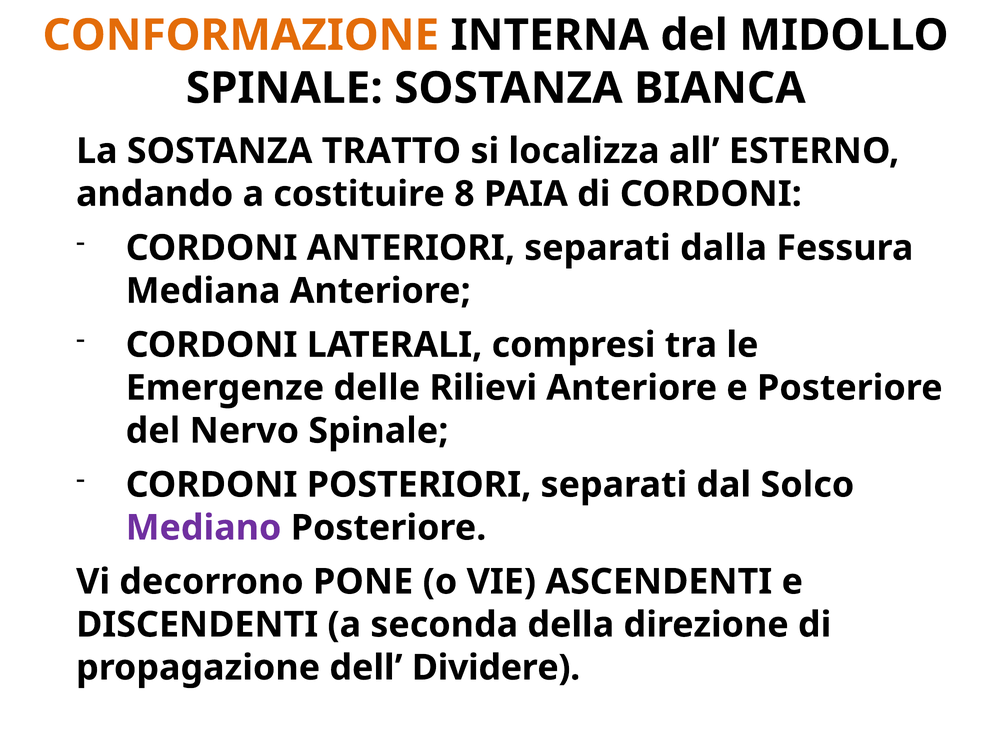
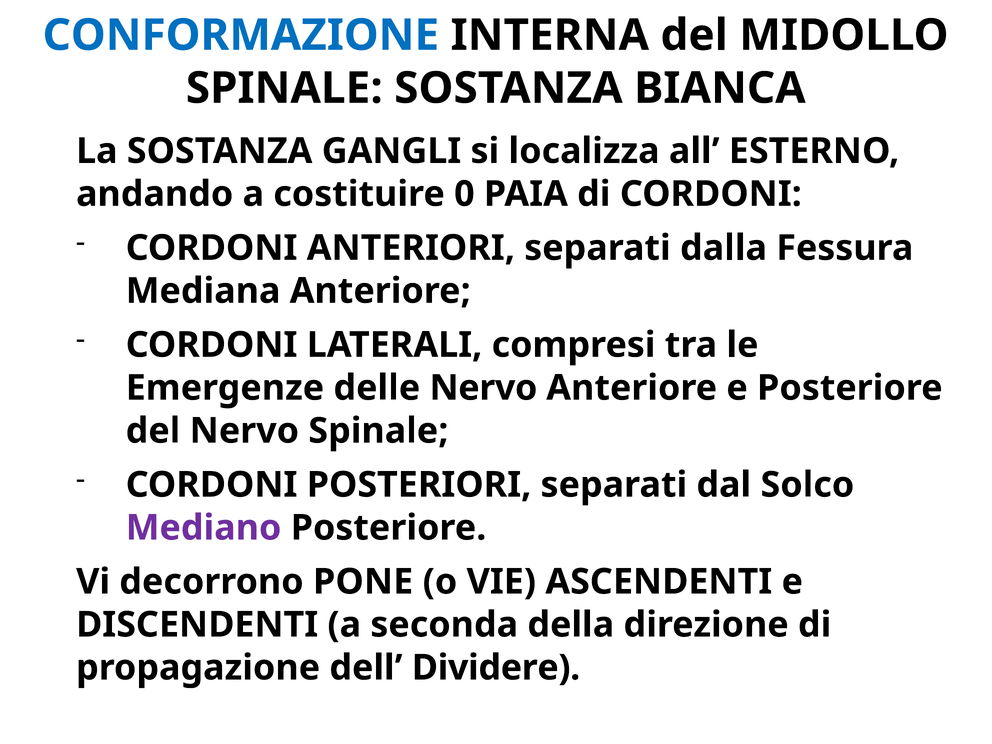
CONFORMAZIONE colour: orange -> blue
TRATTO: TRATTO -> GANGLI
8: 8 -> 0
delle Rilievi: Rilievi -> Nervo
